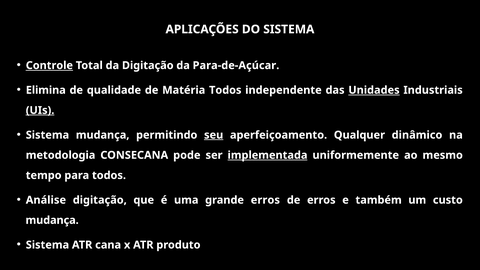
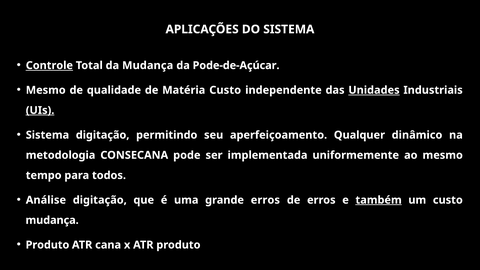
da Digitação: Digitação -> Mudança
Para-de-Açúcar: Para-de-Açúcar -> Pode-de-Açúcar
Elimina at (46, 90): Elimina -> Mesmo
Matéria Todos: Todos -> Custo
Sistema mudança: mudança -> digitação
seu underline: present -> none
implementada underline: present -> none
também underline: none -> present
Sistema at (47, 245): Sistema -> Produto
